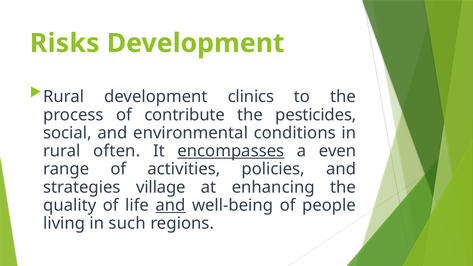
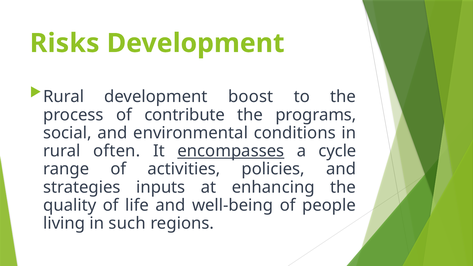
clinics: clinics -> boost
pesticides: pesticides -> programs
even: even -> cycle
village: village -> inputs
and at (171, 205) underline: present -> none
